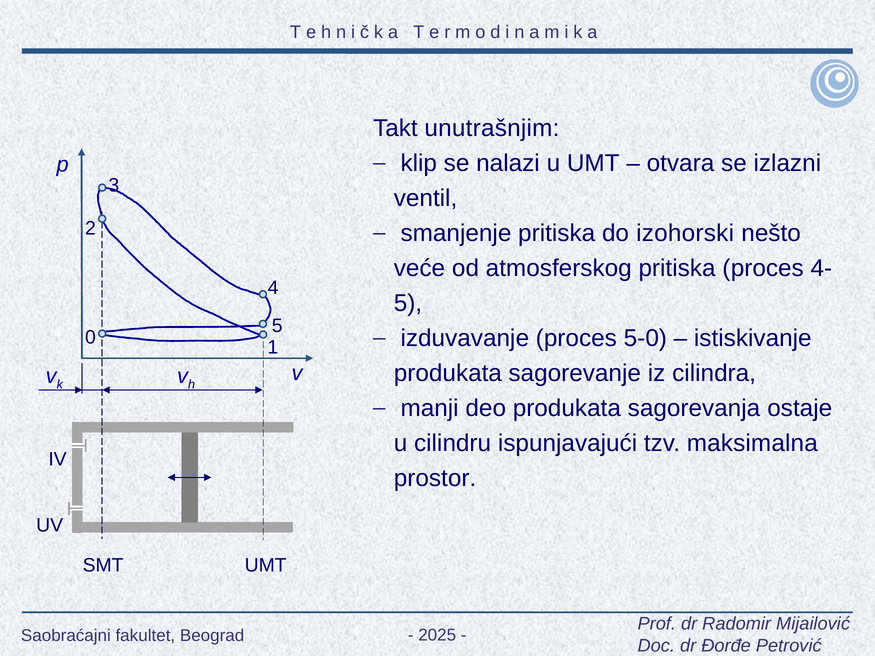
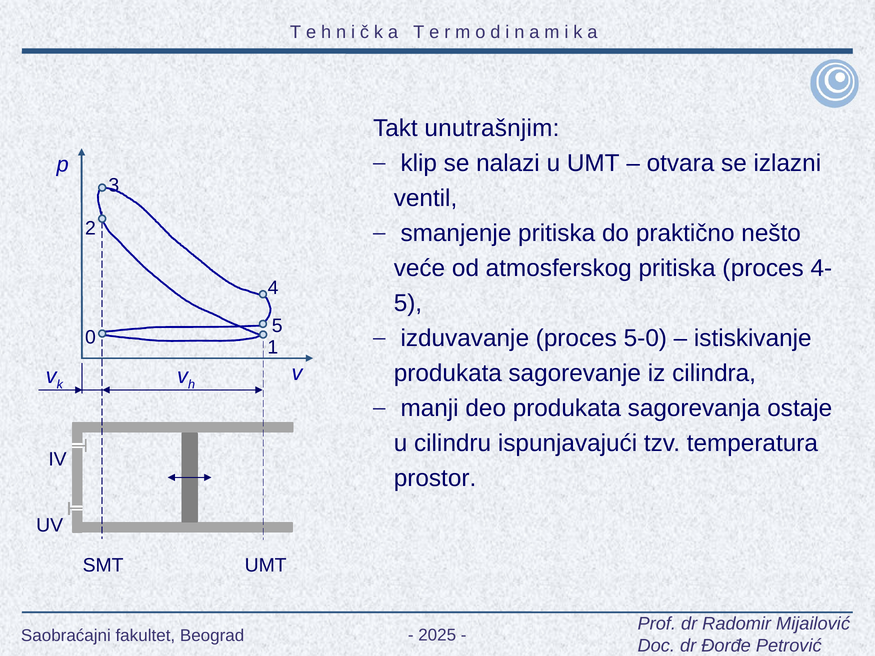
izohorski: izohorski -> praktično
maksimalna: maksimalna -> temperatura
